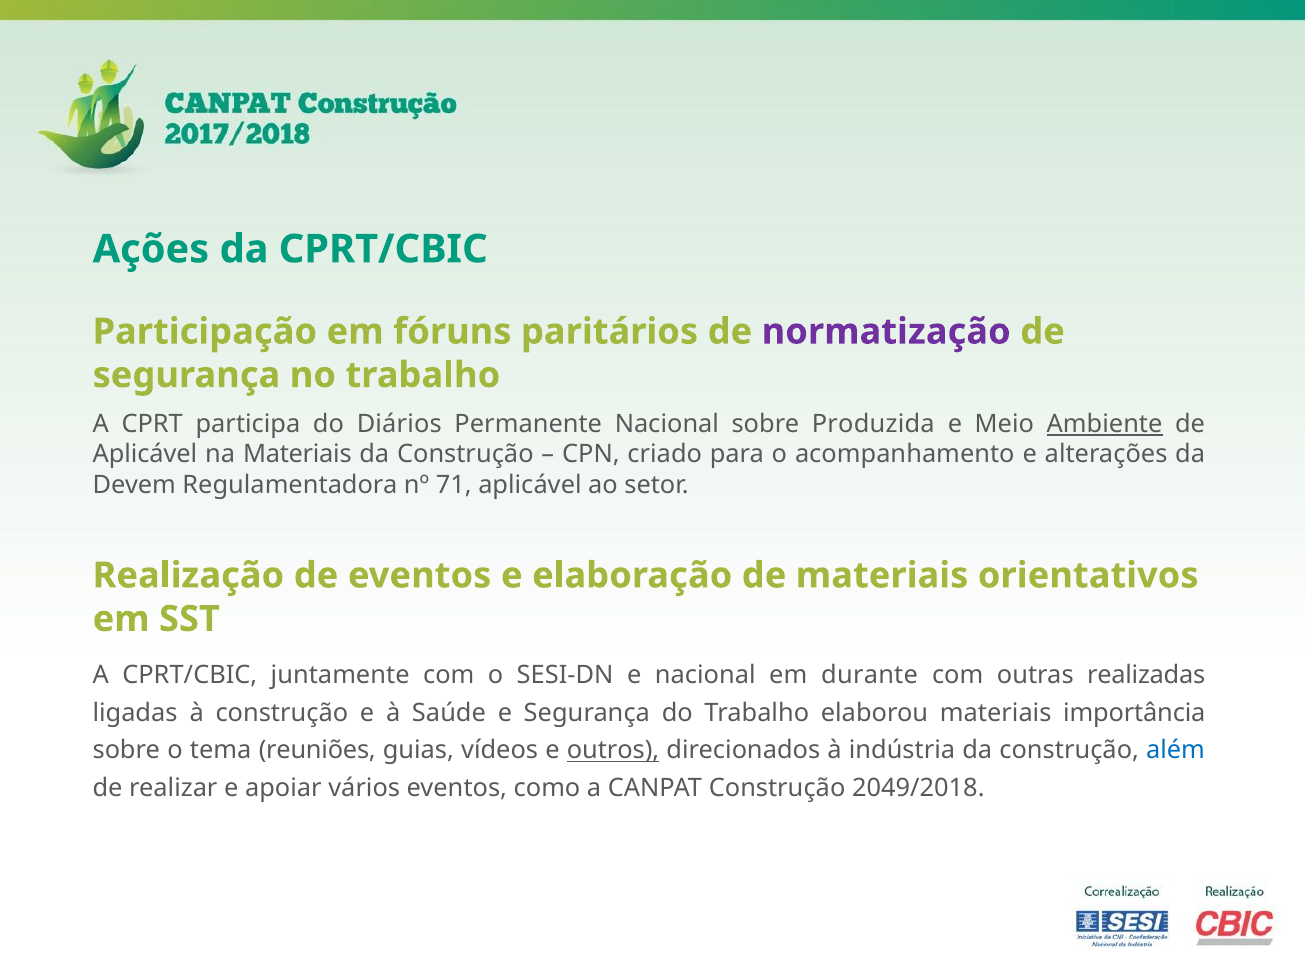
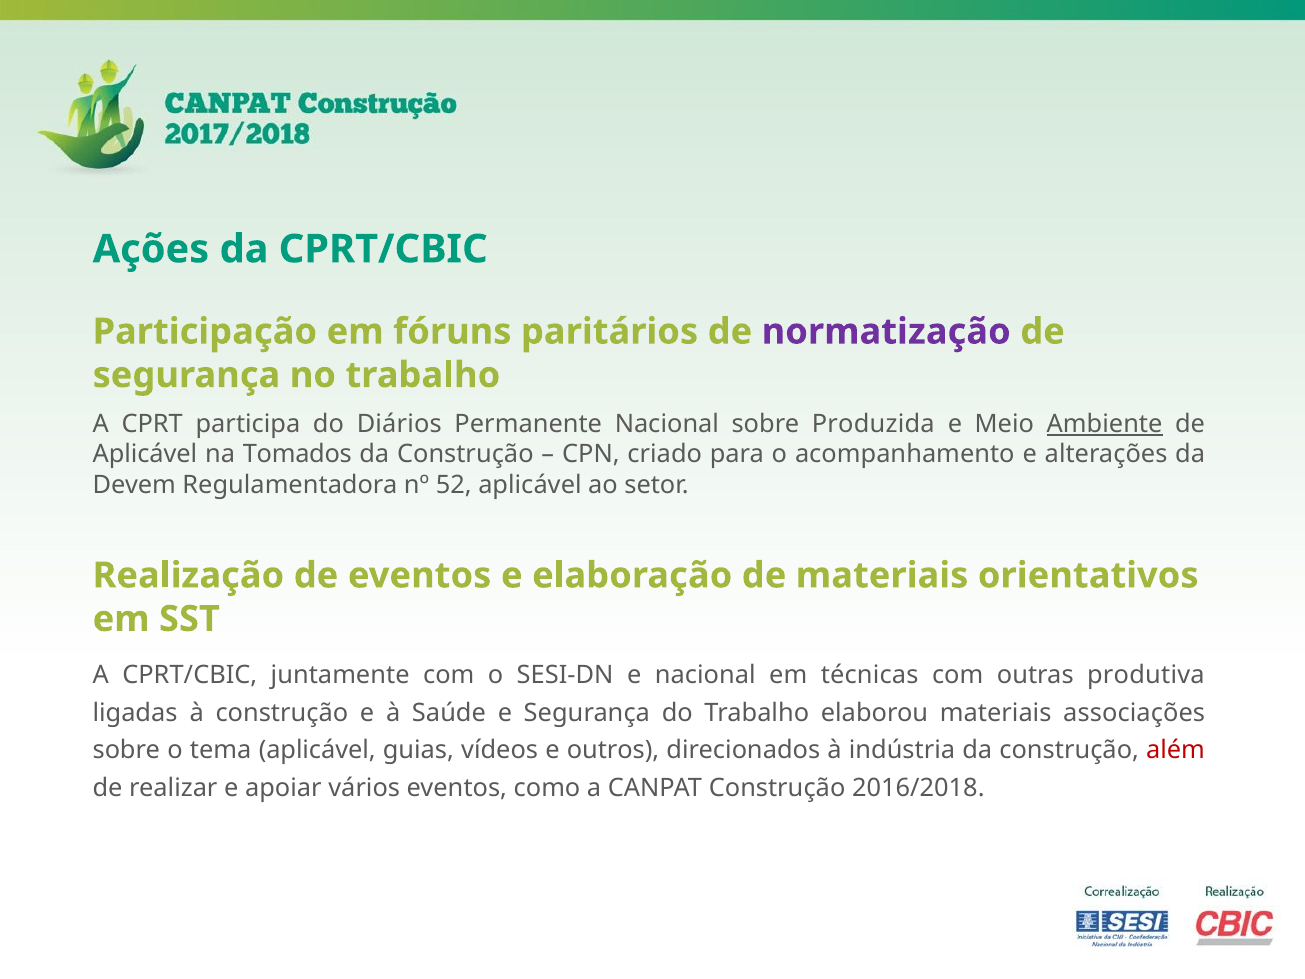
na Materiais: Materiais -> Tomados
71: 71 -> 52
durante: durante -> técnicas
realizadas: realizadas -> produtiva
importância: importância -> associações
tema reuniões: reuniões -> aplicável
outros underline: present -> none
além colour: blue -> red
2049/2018: 2049/2018 -> 2016/2018
